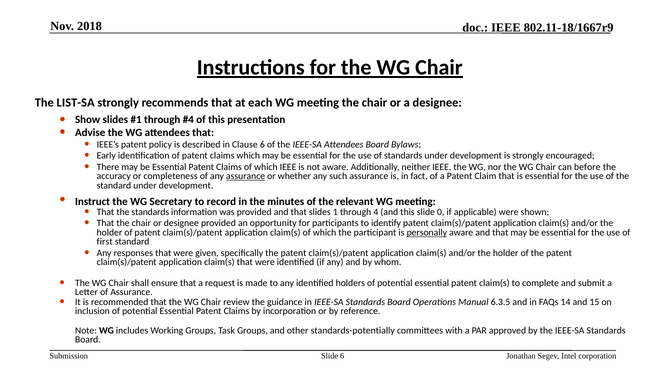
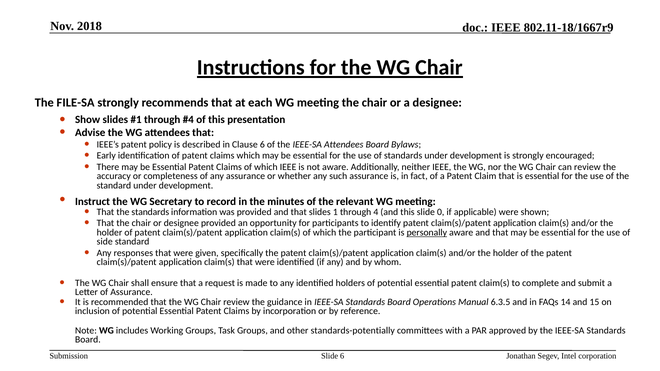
LIST-SA: LIST-SA -> FILE-SA
can before: before -> review
assurance at (246, 176) underline: present -> none
first: first -> side
